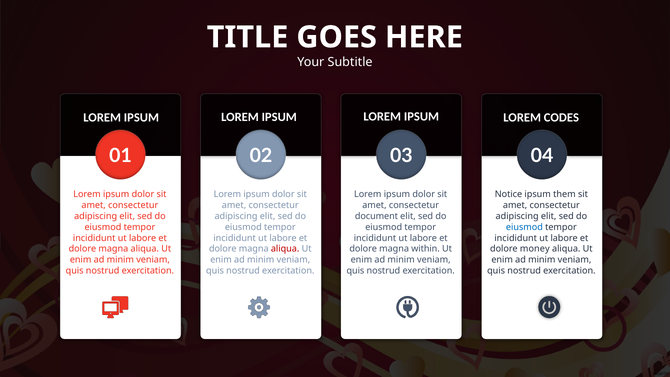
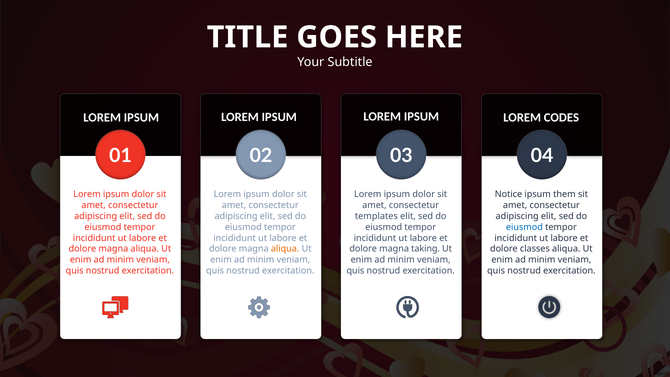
document: document -> templates
aliqua at (285, 249) colour: red -> orange
within: within -> taking
money: money -> classes
